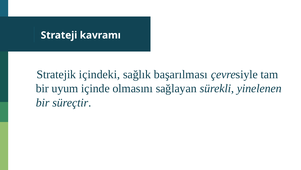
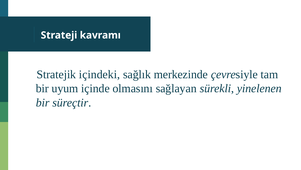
başarılması: başarılması -> merkezinde
